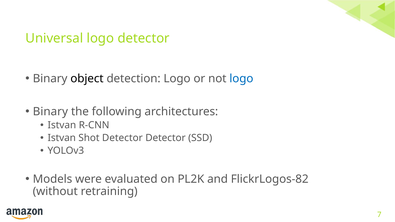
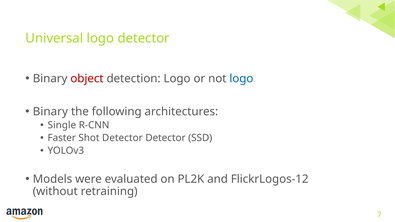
object colour: black -> red
Istvan at (62, 125): Istvan -> Single
Istvan at (62, 138): Istvan -> Faster
FlickrLogos-82: FlickrLogos-82 -> FlickrLogos-12
